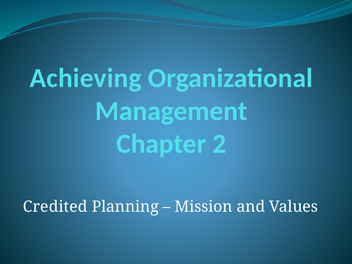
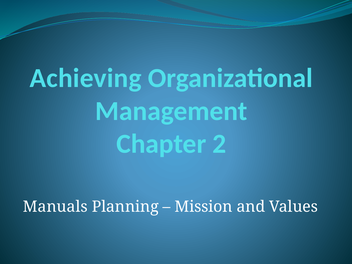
Credited: Credited -> Manuals
